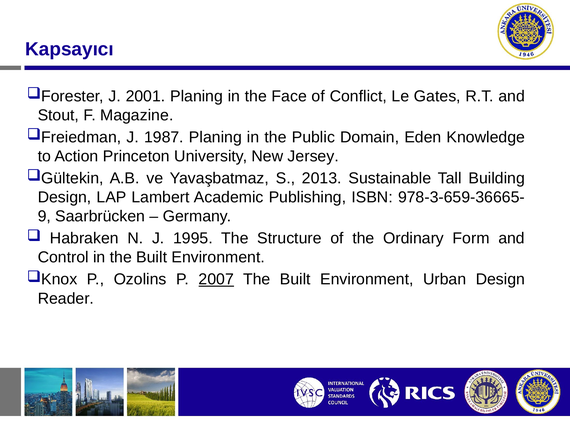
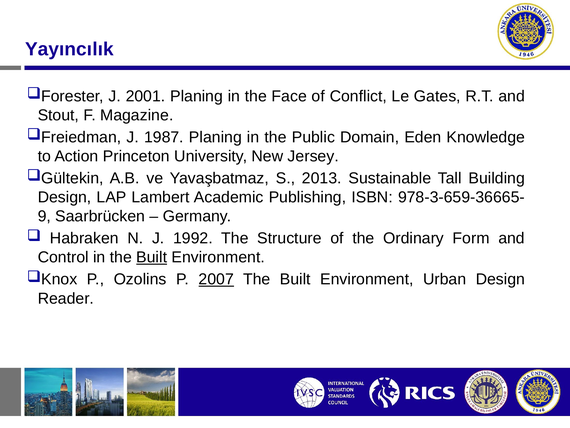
Kapsayıcı: Kapsayıcı -> Yayıncılık
1995: 1995 -> 1992
Built at (152, 257) underline: none -> present
